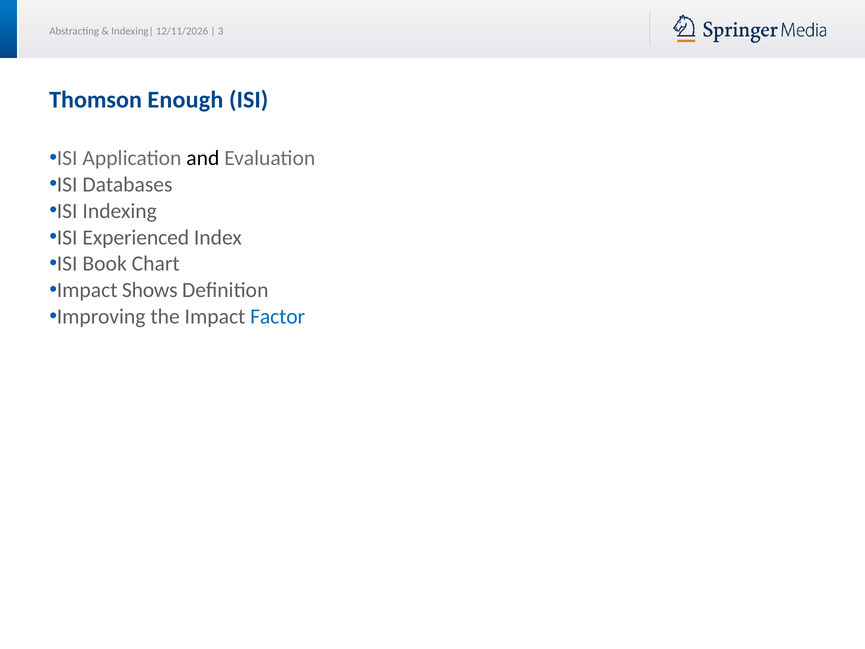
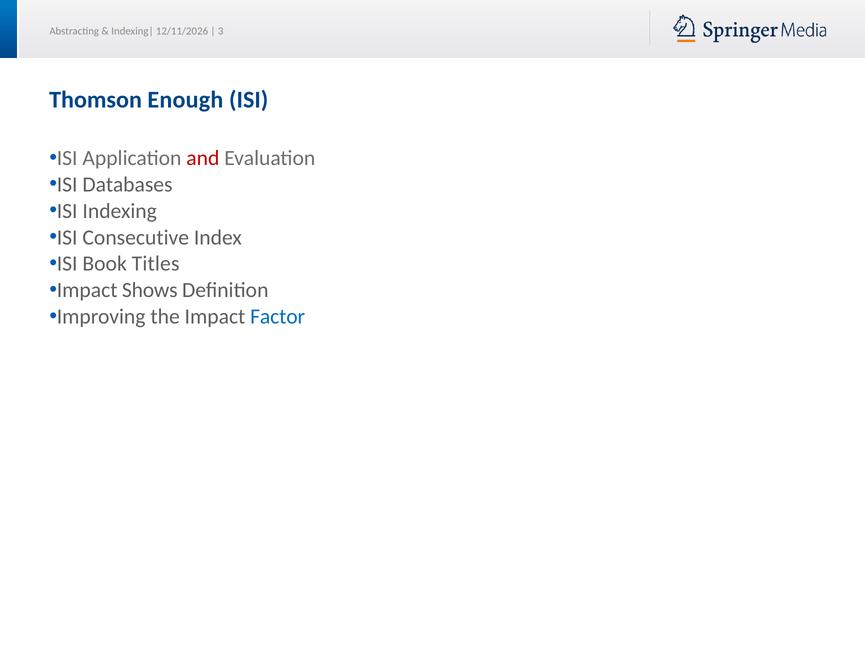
and colour: black -> red
Experienced: Experienced -> Consecutive
Chart: Chart -> Titles
